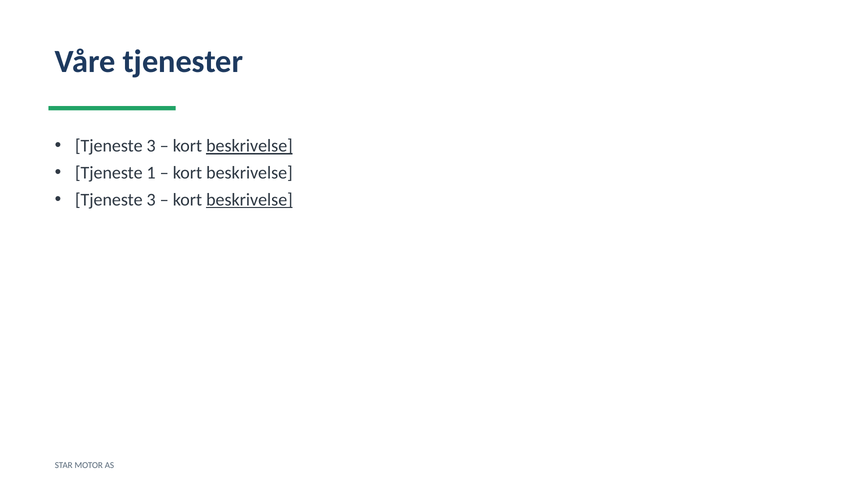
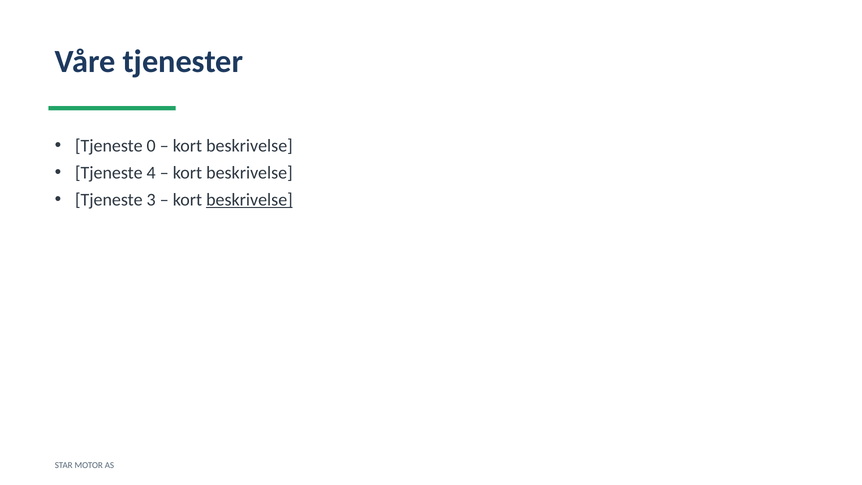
3 at (151, 146): 3 -> 0
beskrivelse at (249, 146) underline: present -> none
1: 1 -> 4
